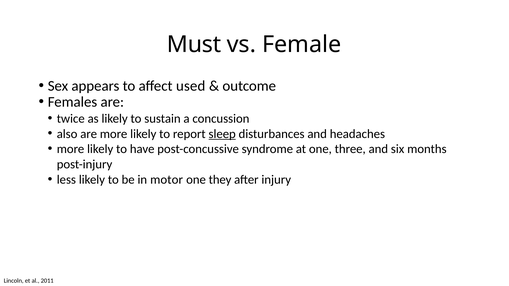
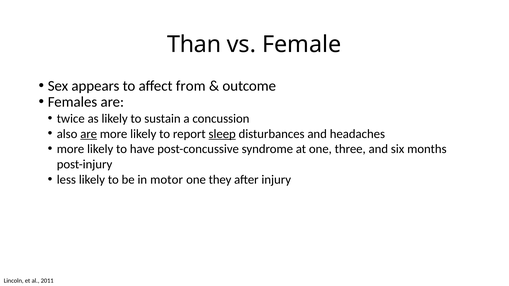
Must: Must -> Than
used: used -> from
are at (89, 134) underline: none -> present
